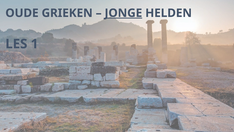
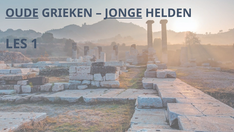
OUDE underline: none -> present
